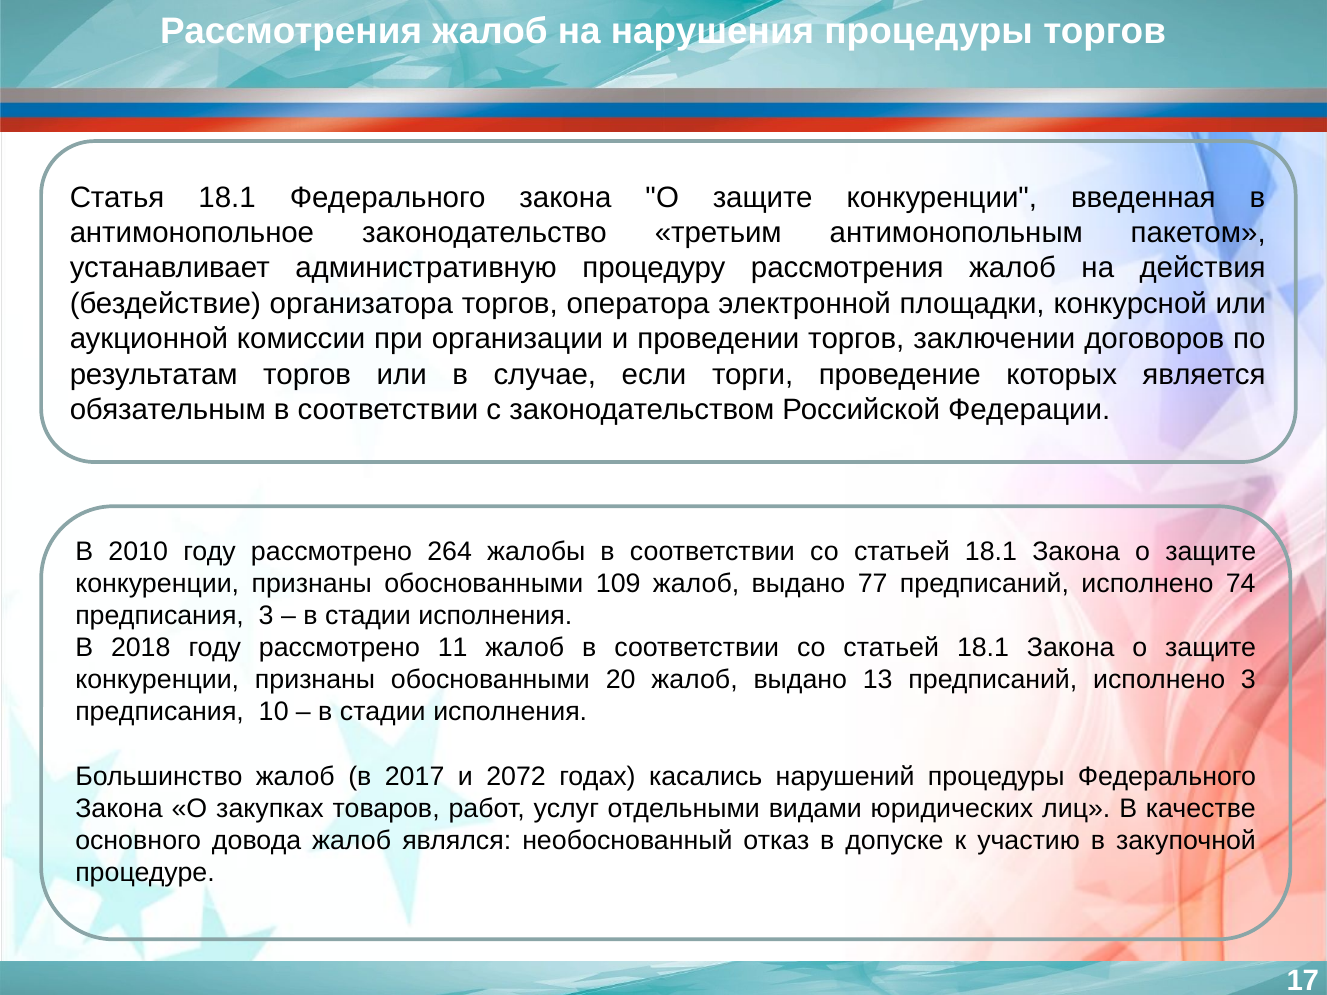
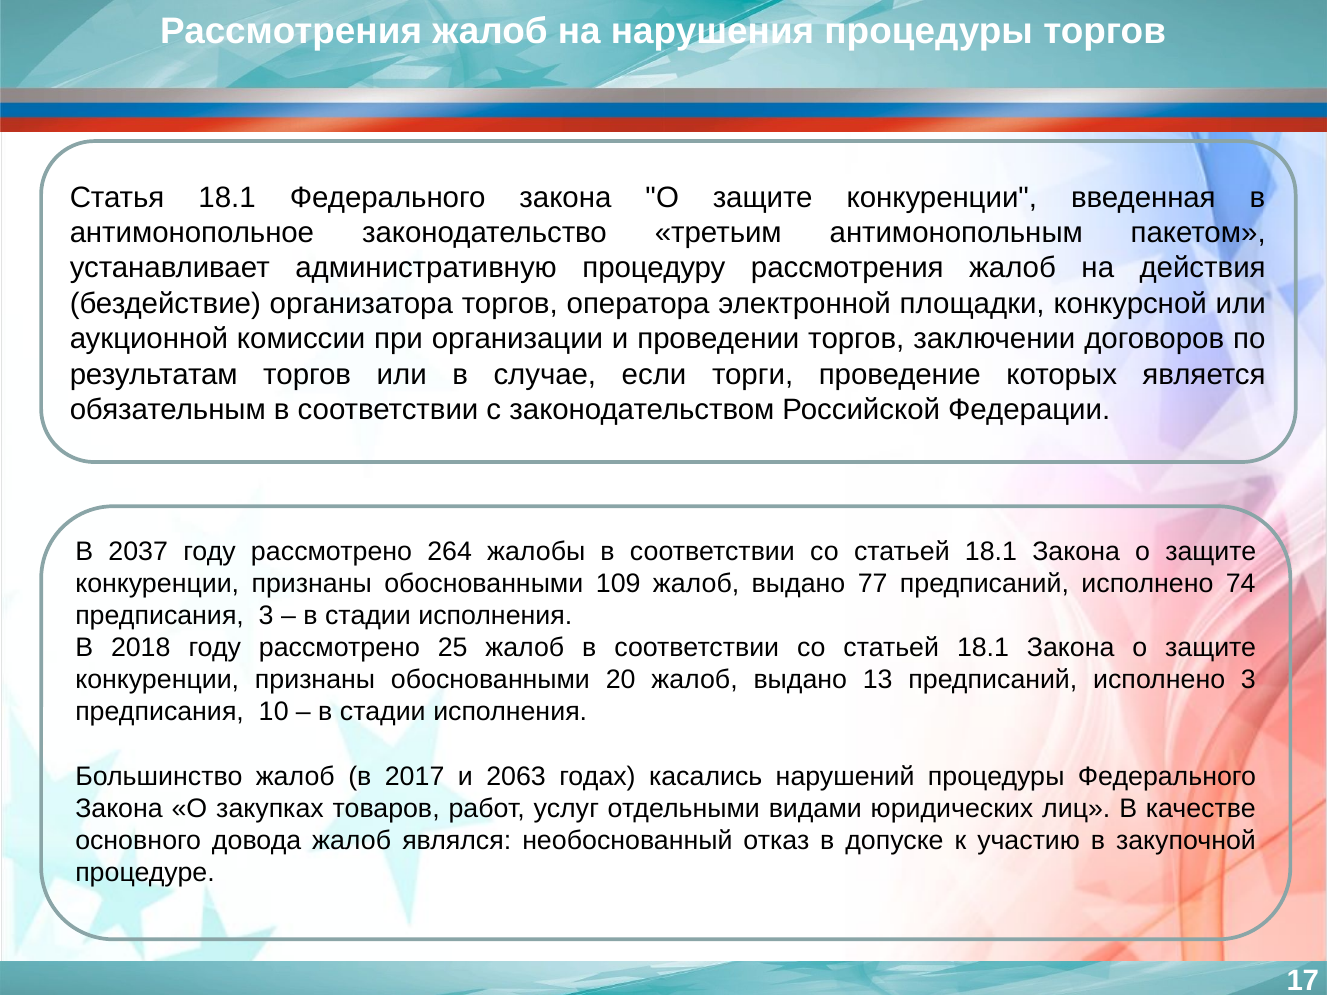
2010: 2010 -> 2037
11: 11 -> 25
2072: 2072 -> 2063
